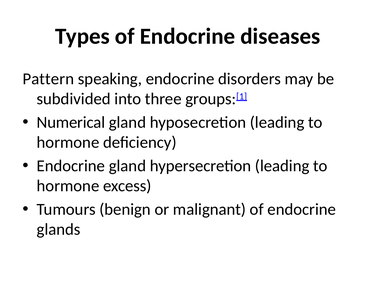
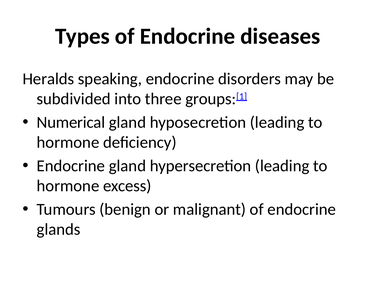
Pattern: Pattern -> Heralds
